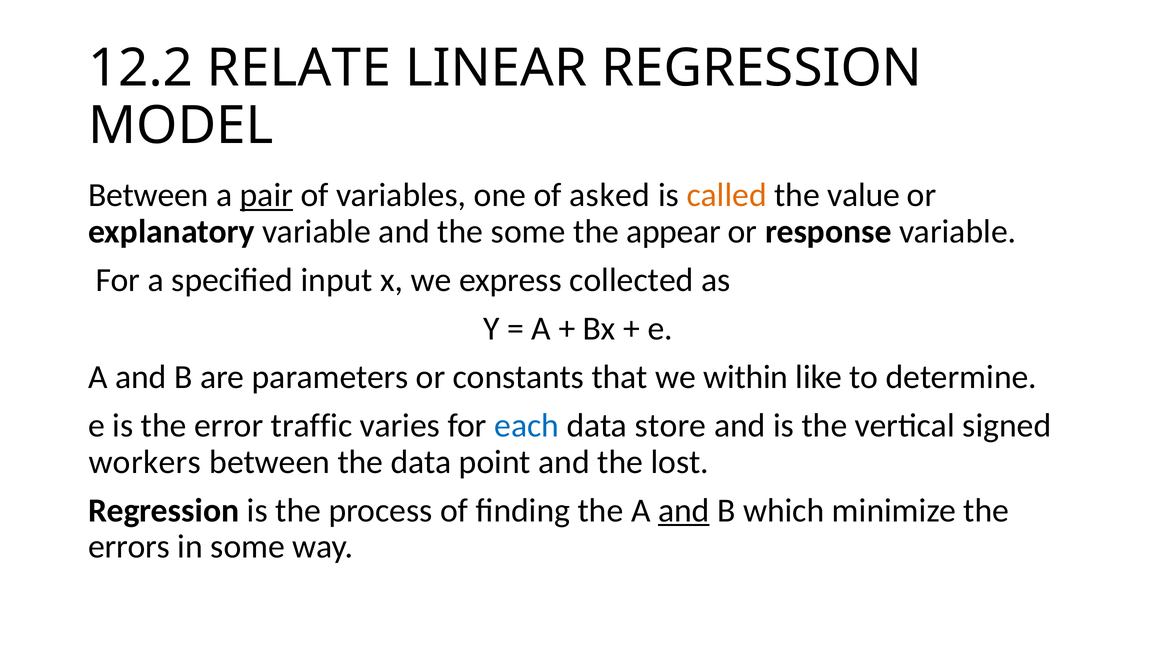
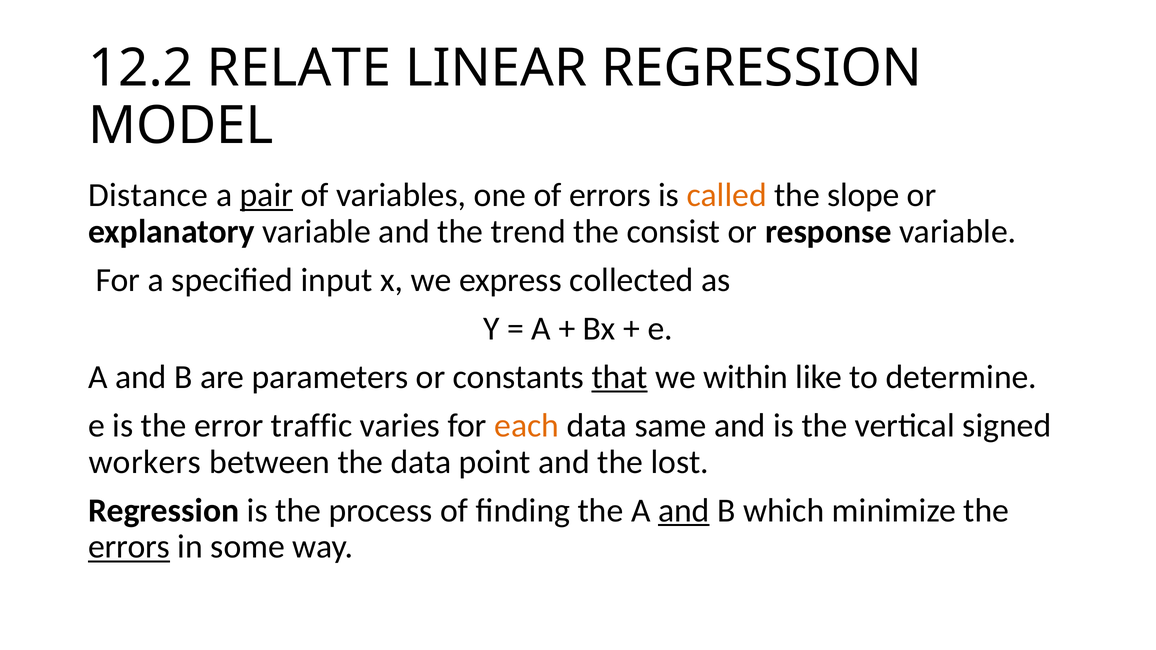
Between at (148, 195): Between -> Distance
of asked: asked -> errors
value: value -> slope
the some: some -> trend
appear: appear -> consist
that underline: none -> present
each colour: blue -> orange
store: store -> same
errors at (129, 547) underline: none -> present
